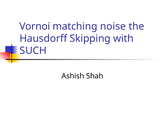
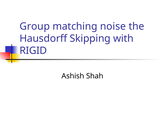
Vornoi: Vornoi -> Group
SUCH: SUCH -> RIGID
